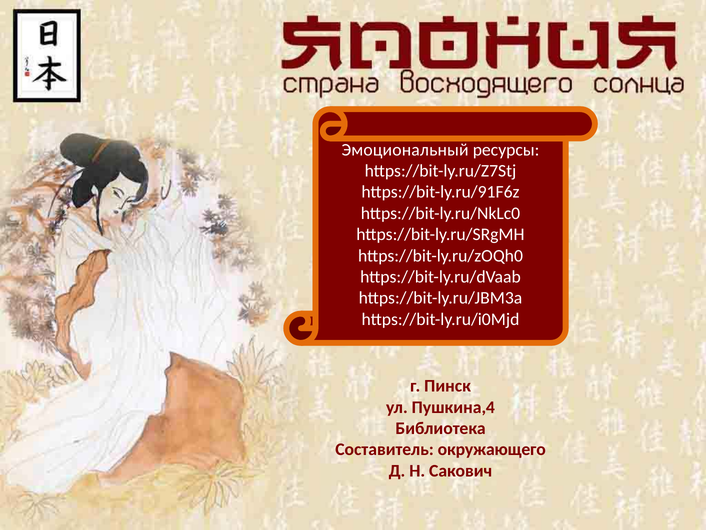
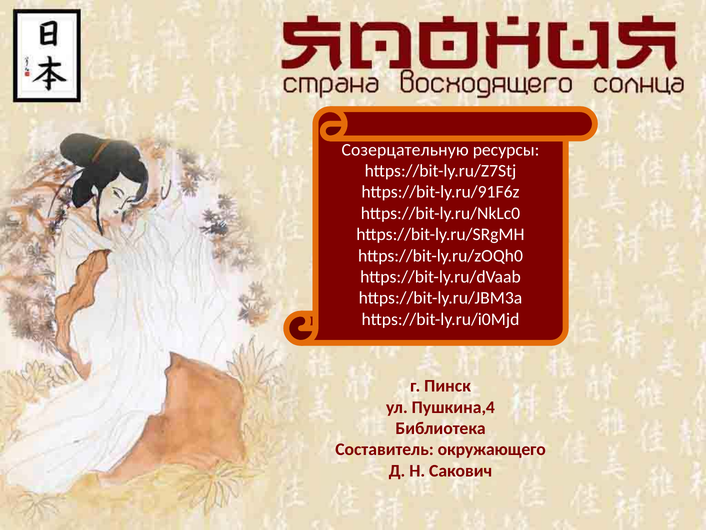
Эмоциональный: Эмоциональный -> Созерцательную
